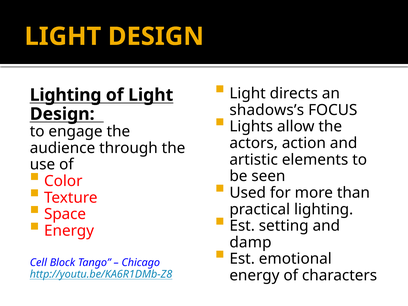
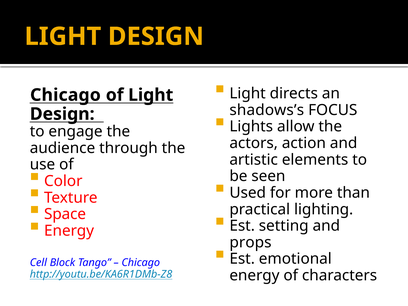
Lighting at (66, 95): Lighting -> Chicago
damp: damp -> props
